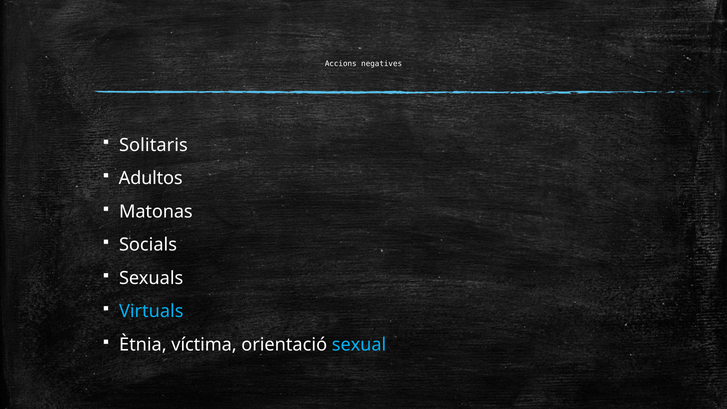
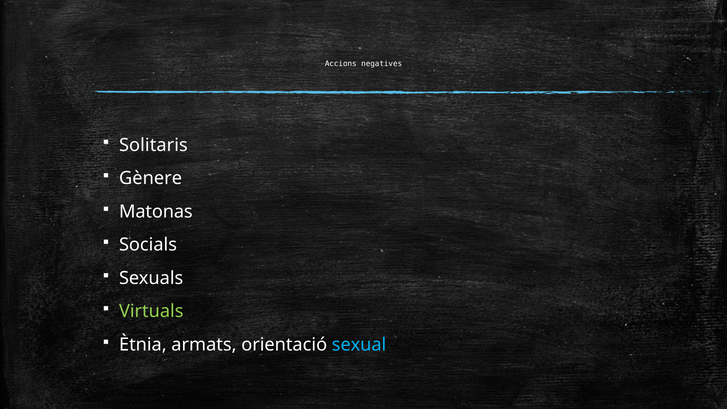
Adultos: Adultos -> Gènere
Virtuals colour: light blue -> light green
víctima: víctima -> armats
